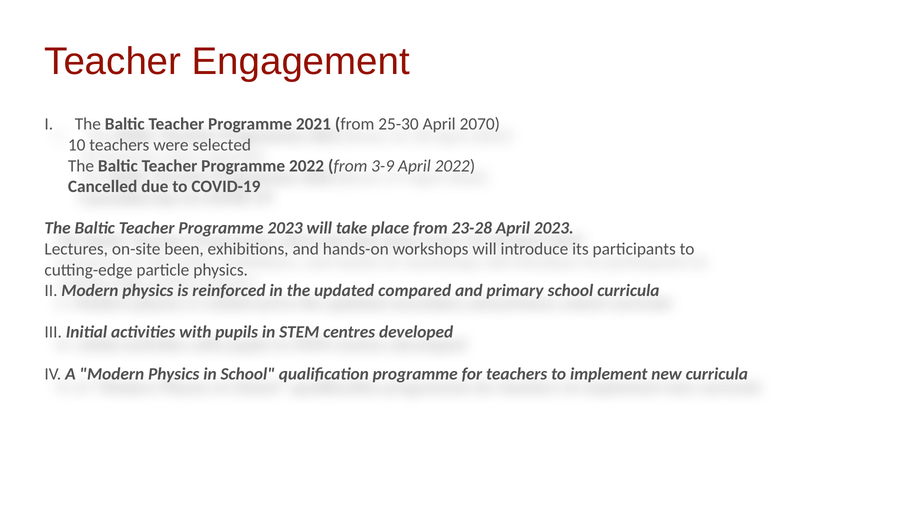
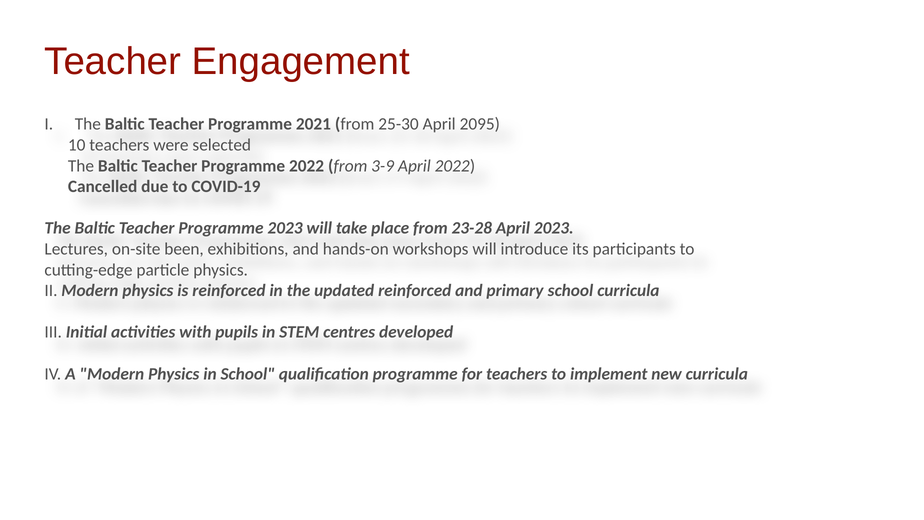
2070: 2070 -> 2095
updated compared: compared -> reinforced
